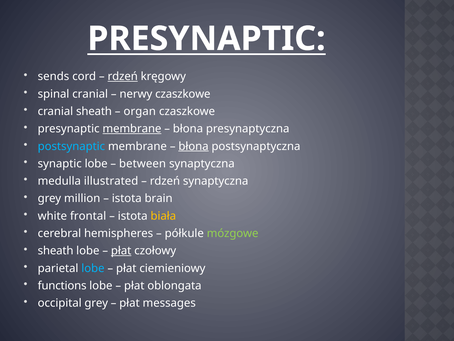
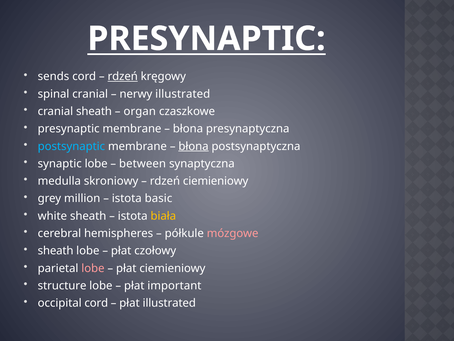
nerwy czaszkowe: czaszkowe -> illustrated
membrane at (132, 129) underline: present -> none
illustrated: illustrated -> skroniowy
rdzeń synaptyczna: synaptyczna -> ciemieniowy
brain: brain -> basic
white frontal: frontal -> sheath
mózgowe colour: light green -> pink
płat at (121, 250) underline: present -> none
lobe at (93, 268) colour: light blue -> pink
functions: functions -> structure
oblongata: oblongata -> important
occipital grey: grey -> cord
płat messages: messages -> illustrated
